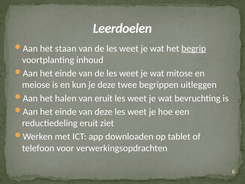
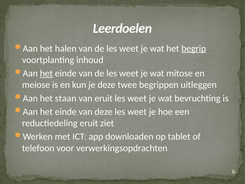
staan: staan -> halen
het at (46, 73) underline: none -> present
halen: halen -> staan
